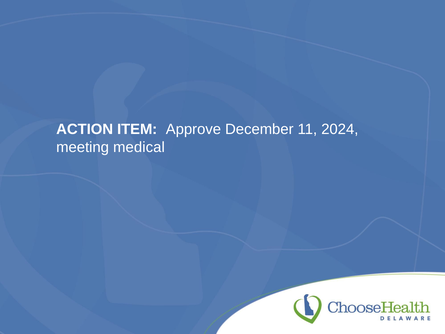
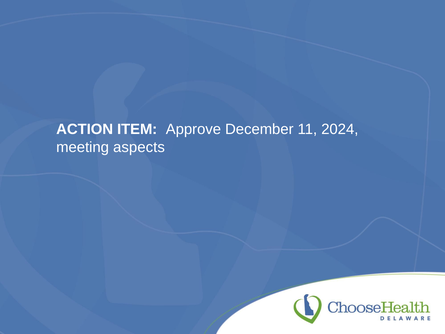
medical: medical -> aspects
